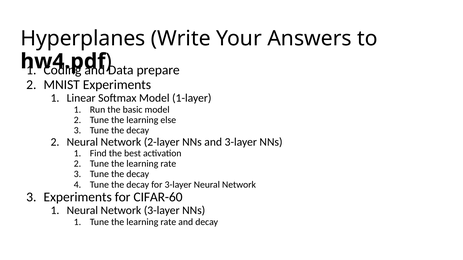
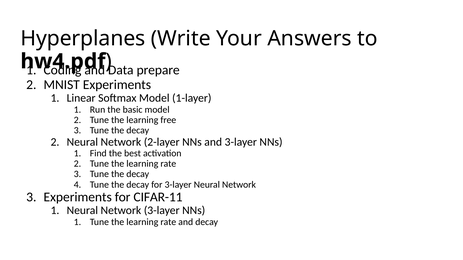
else: else -> free
CIFAR-60: CIFAR-60 -> CIFAR-11
